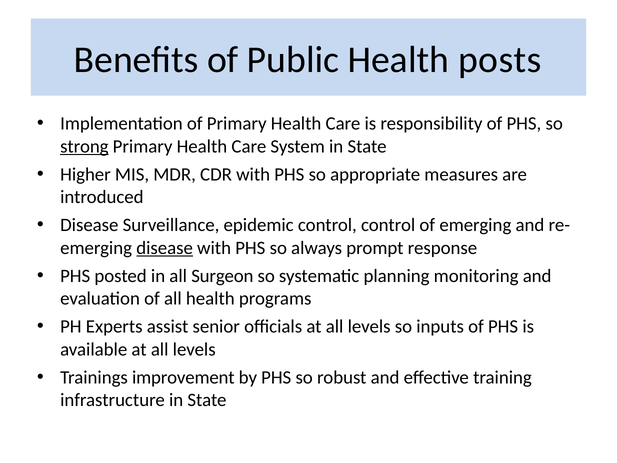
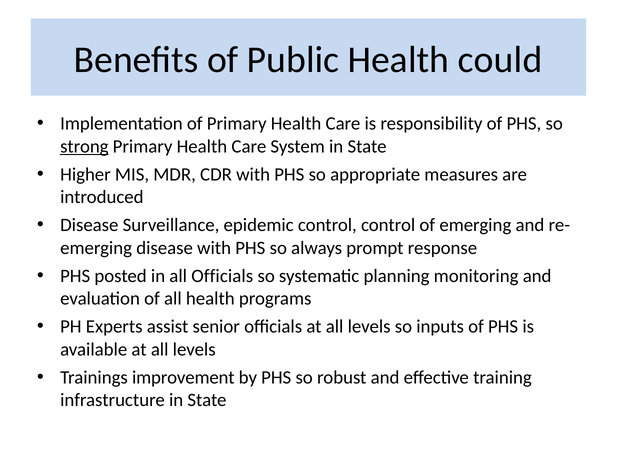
posts: posts -> could
disease at (165, 248) underline: present -> none
all Surgeon: Surgeon -> Officials
